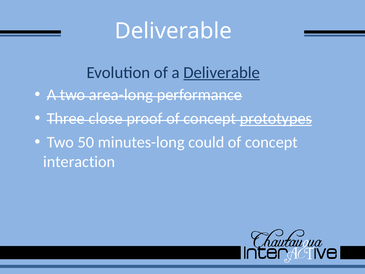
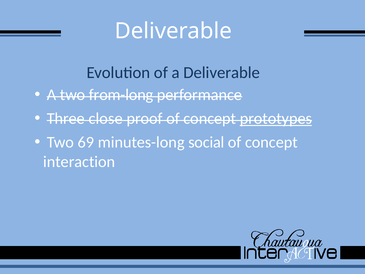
Deliverable at (222, 73) underline: present -> none
area-long: area-long -> from-long
50: 50 -> 69
could: could -> social
